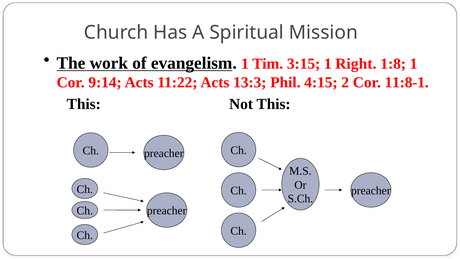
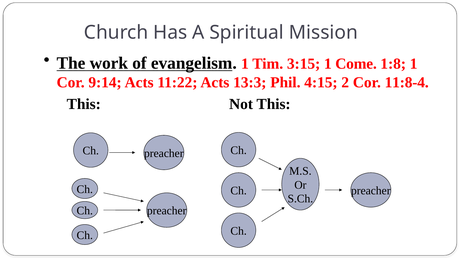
Right: Right -> Come
11:8-1: 11:8-1 -> 11:8-4
